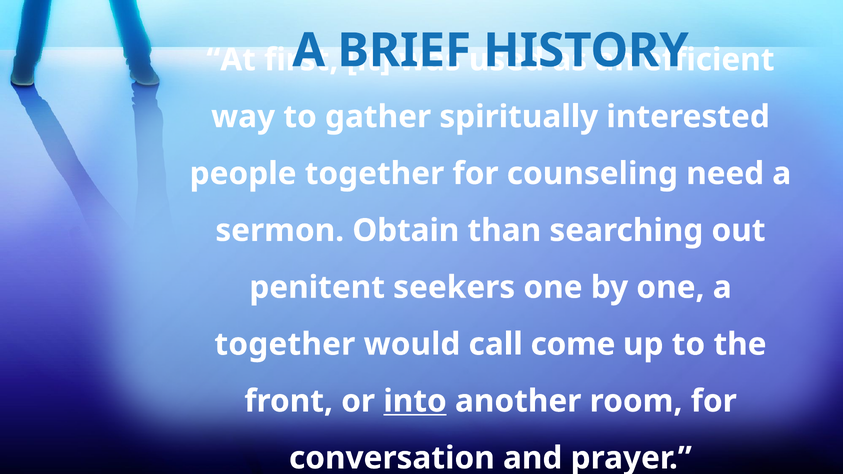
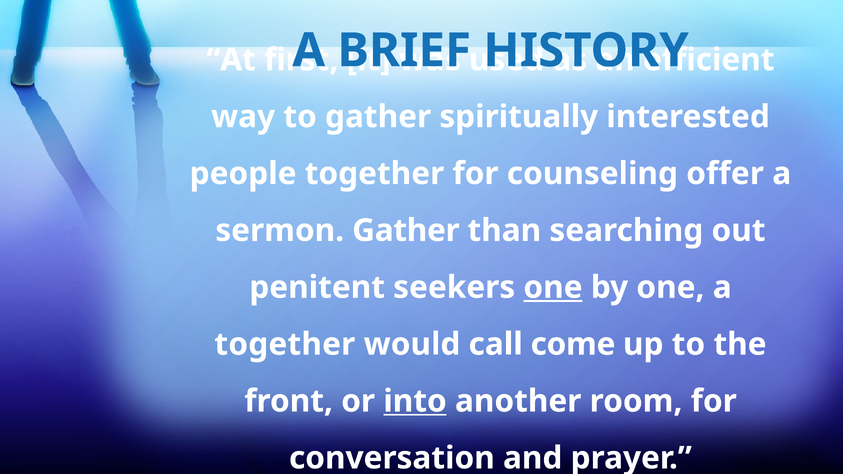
need: need -> offer
sermon Obtain: Obtain -> Gather
one at (553, 287) underline: none -> present
